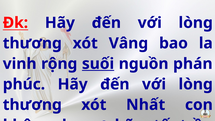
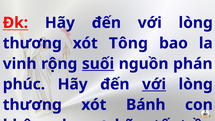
Vâng: Vâng -> Tông
với at (154, 84) underline: none -> present
Nhất: Nhất -> Bánh
